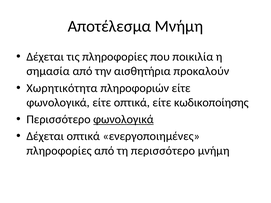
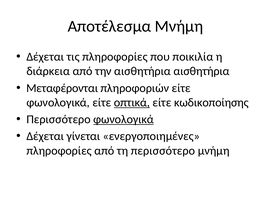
σημασία: σημασία -> διάρκεια
αισθητήρια προκαλούν: προκαλούν -> αισθητήρια
Χωρητικότητα: Χωρητικότητα -> Μεταφέρονται
οπτικά at (132, 103) underline: none -> present
Δέχεται οπτικά: οπτικά -> γίνεται
